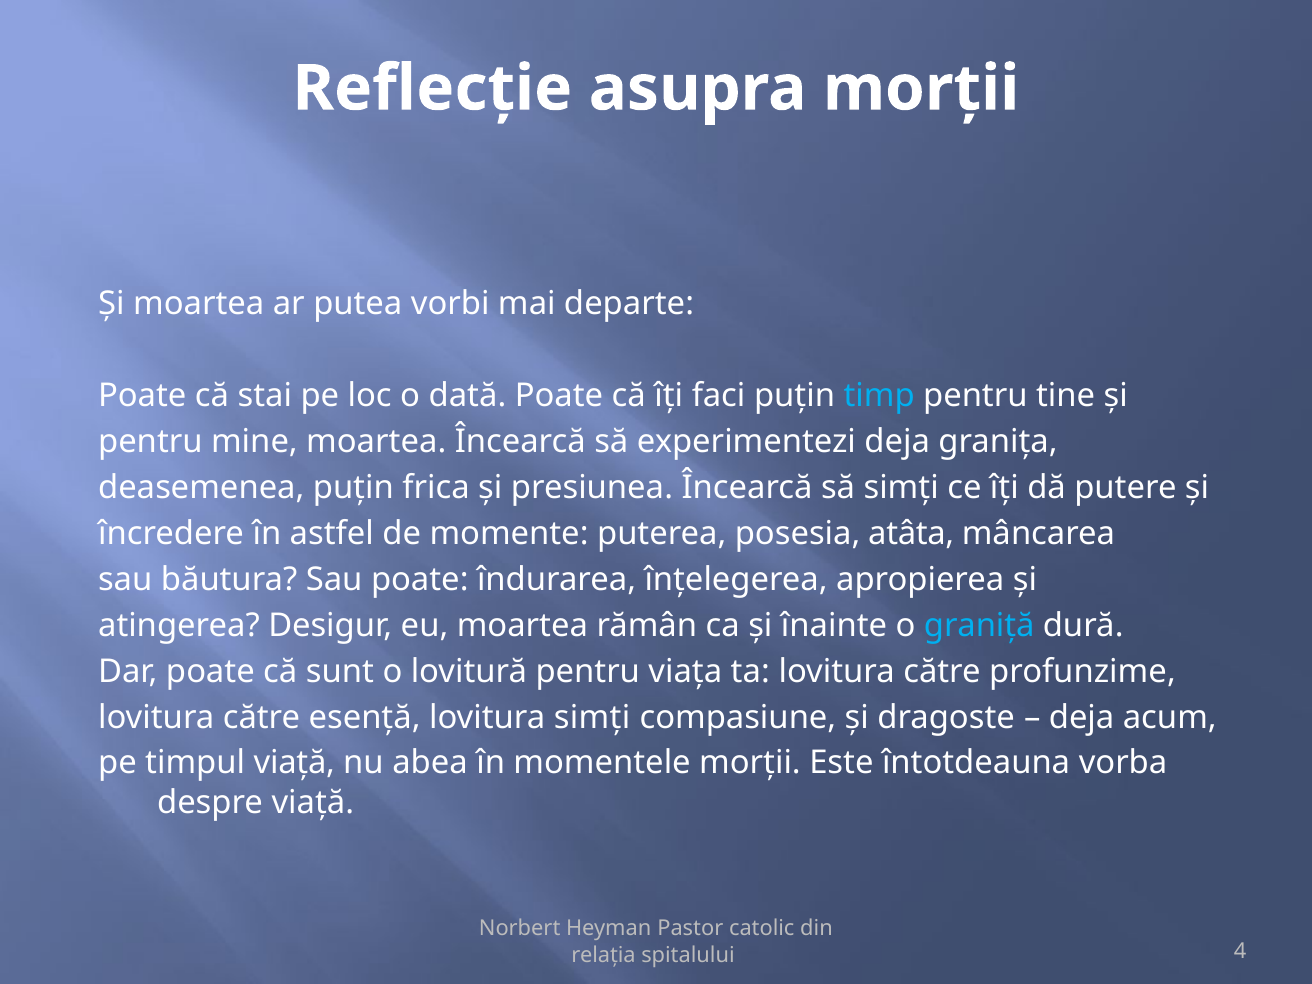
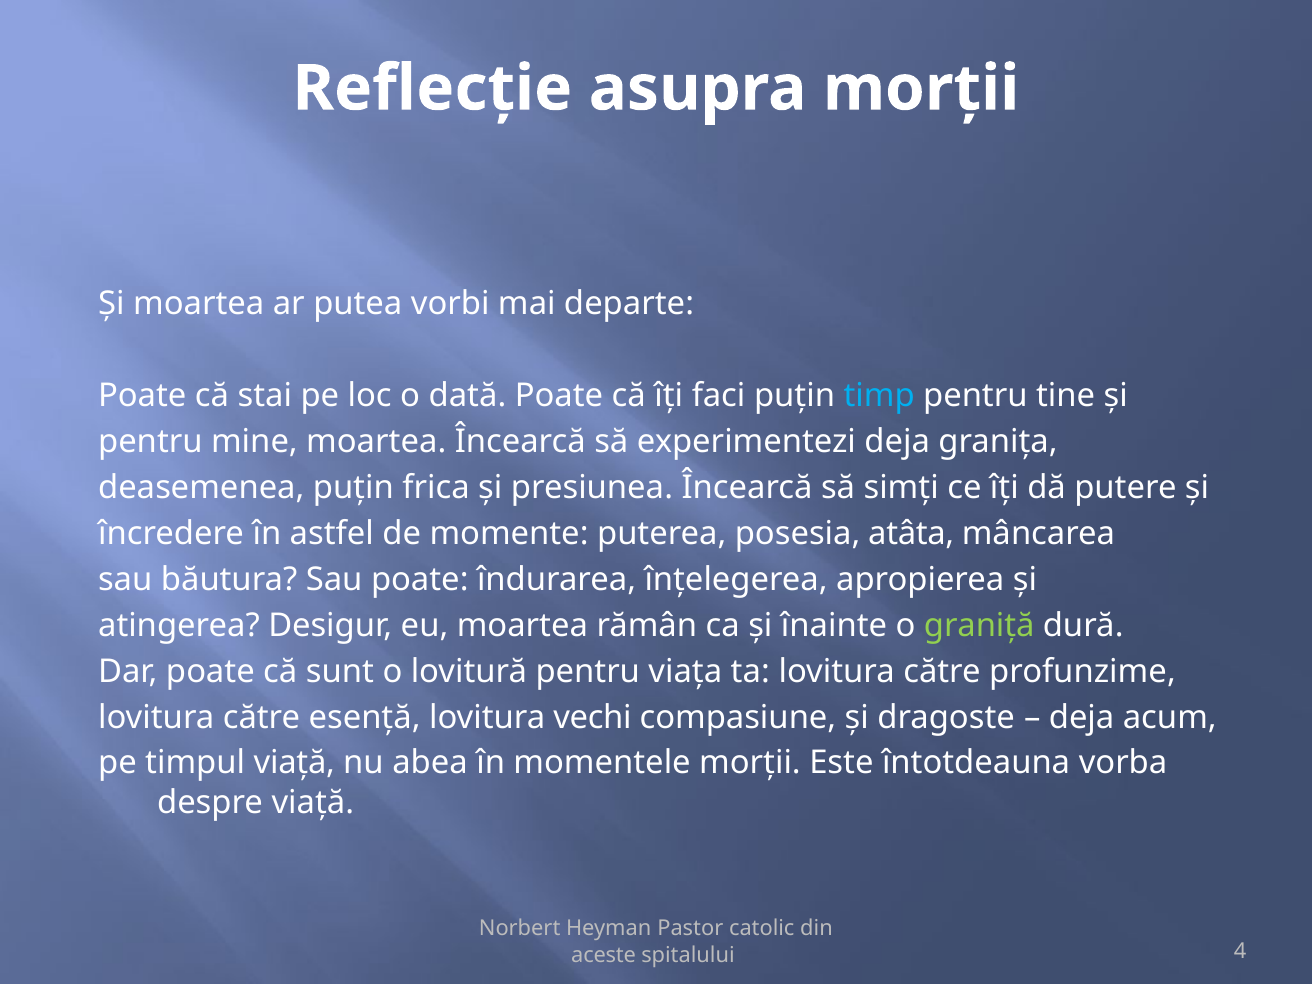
graniță colour: light blue -> light green
lovitura simți: simți -> vechi
relația: relația -> aceste
